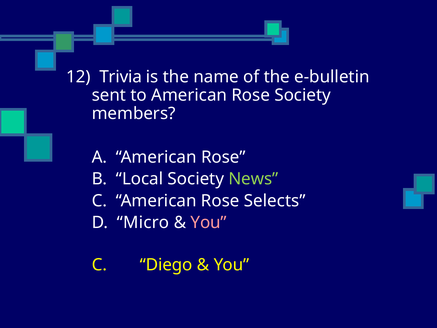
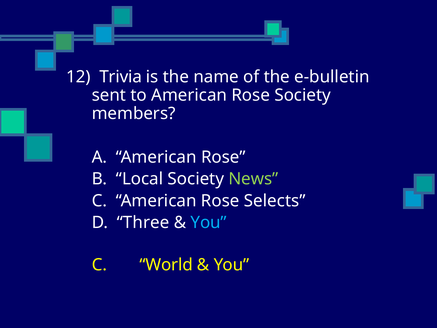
Micro: Micro -> Three
You at (209, 222) colour: pink -> light blue
Diego: Diego -> World
